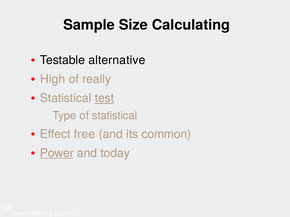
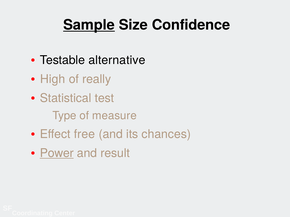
Sample underline: none -> present
Calculating: Calculating -> Confidence
test underline: present -> none
of statistical: statistical -> measure
common: common -> chances
today: today -> result
